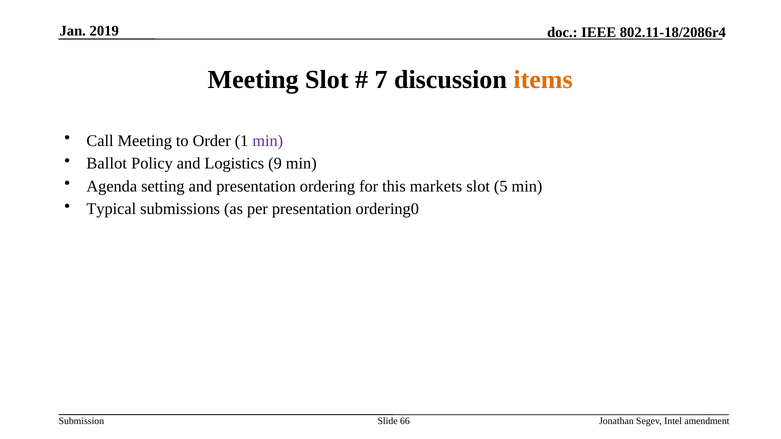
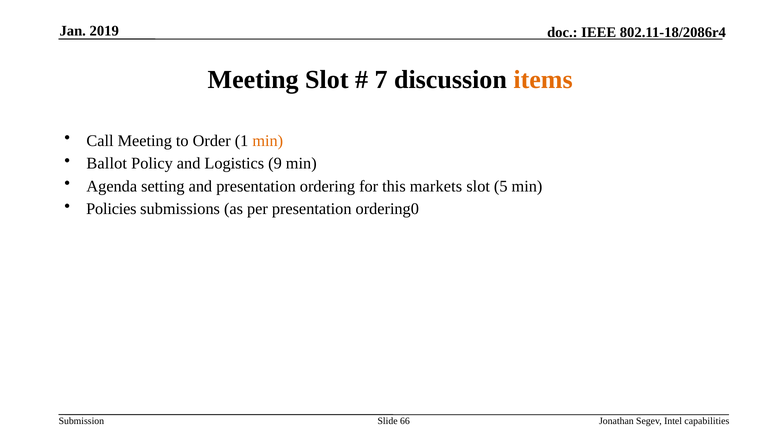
min at (268, 141) colour: purple -> orange
Typical: Typical -> Policies
amendment: amendment -> capabilities
